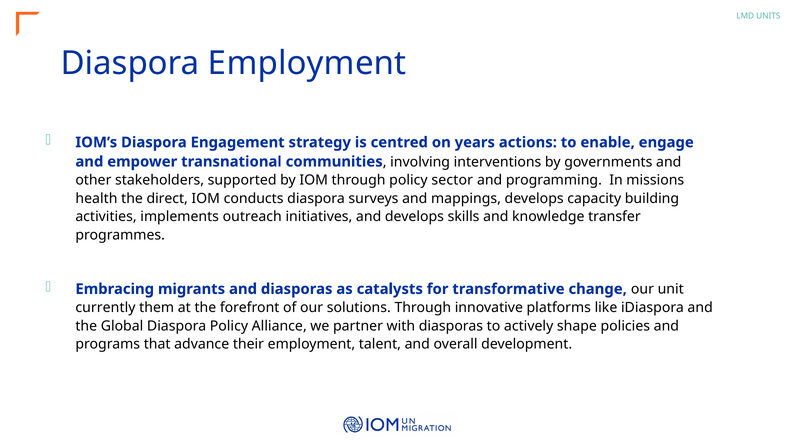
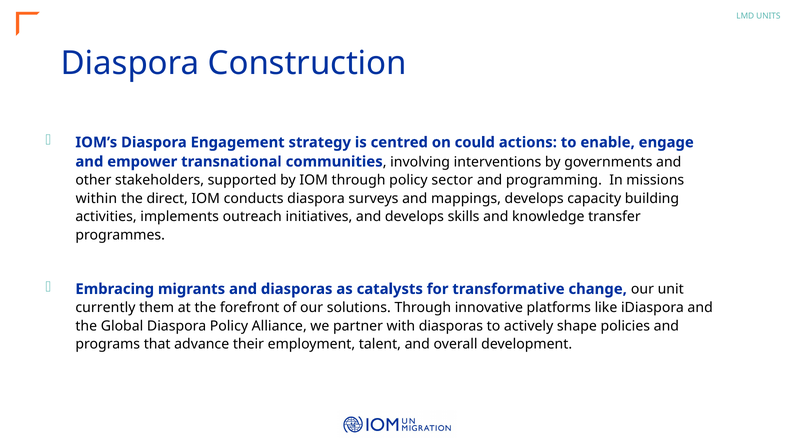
Diaspora Employment: Employment -> Construction
years: years -> could
health: health -> within
